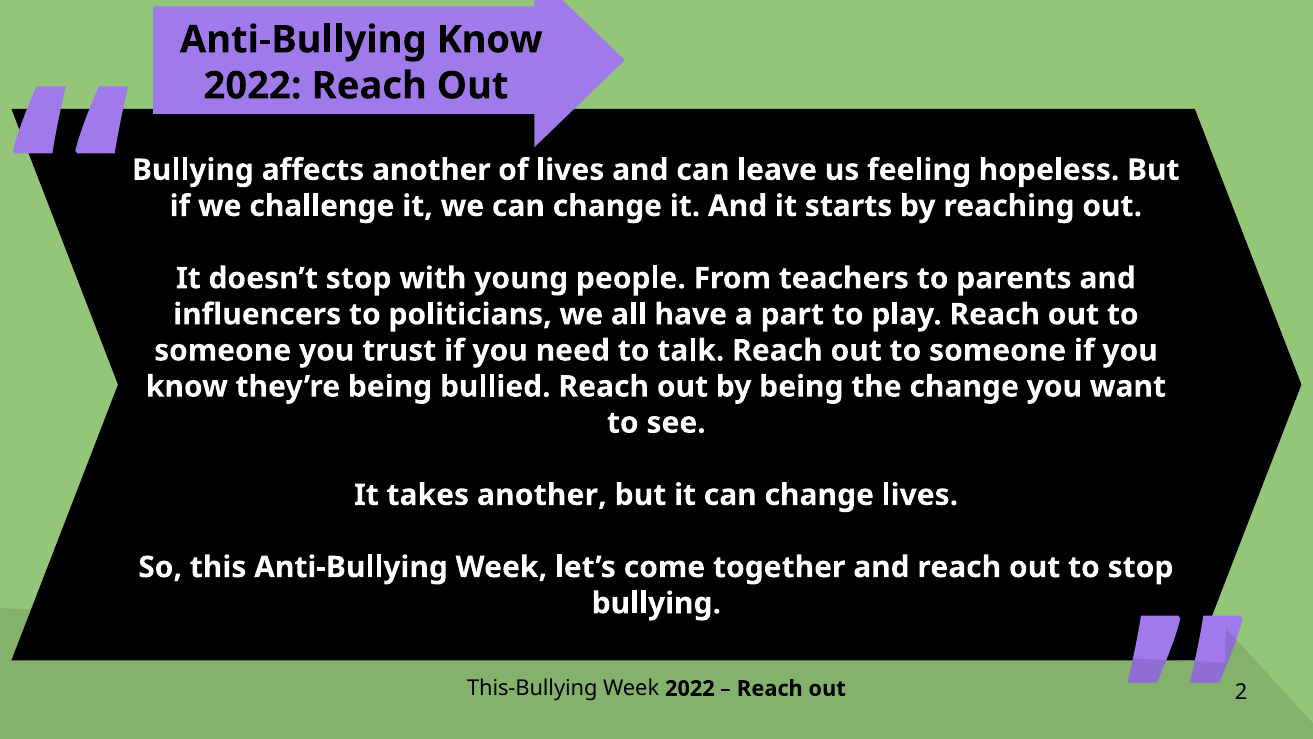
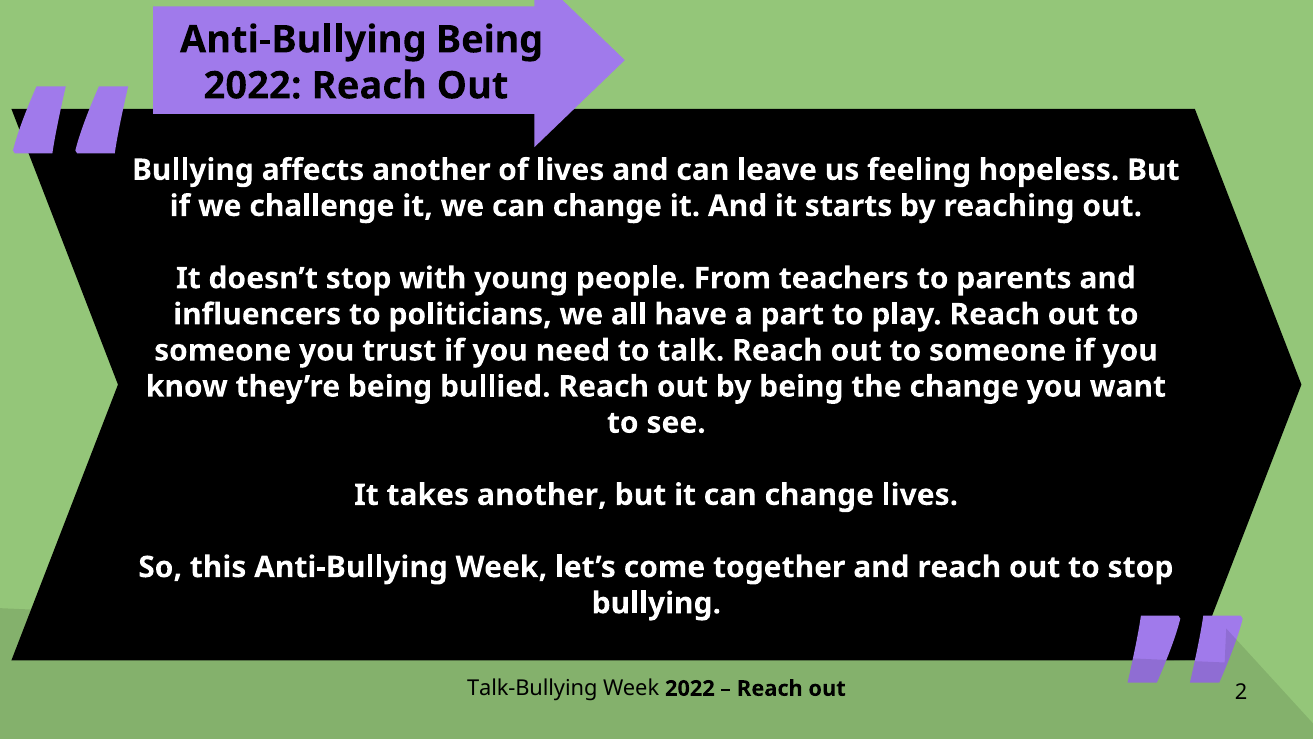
Anti-Bullying Know: Know -> Being
This-Bullying: This-Bullying -> Talk-Bullying
